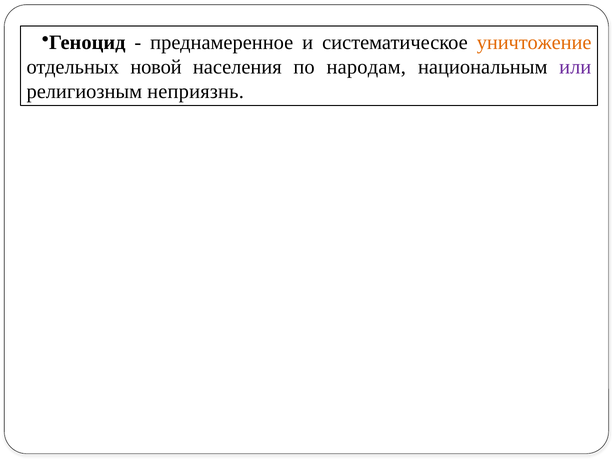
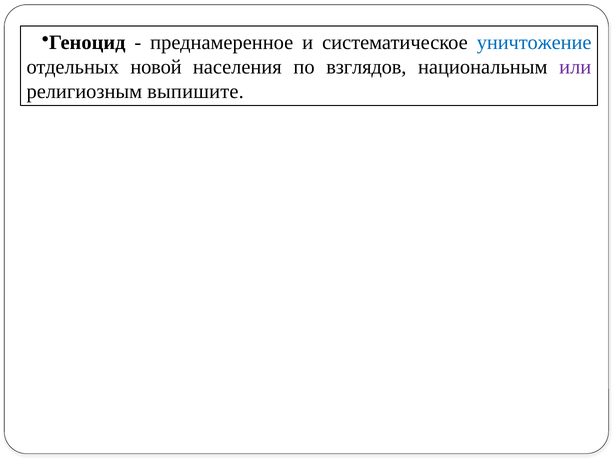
уничтожение colour: orange -> blue
народам: народам -> взглядов
неприязнь: неприязнь -> выпишите
